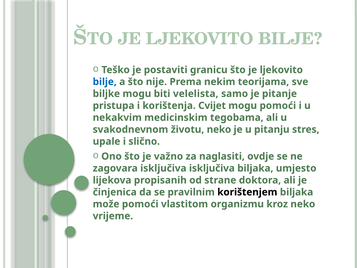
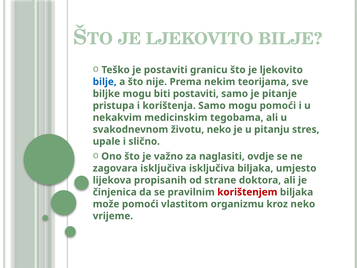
biti velelista: velelista -> postaviti
korištenja Cvijet: Cvijet -> Samo
korištenjem colour: black -> red
